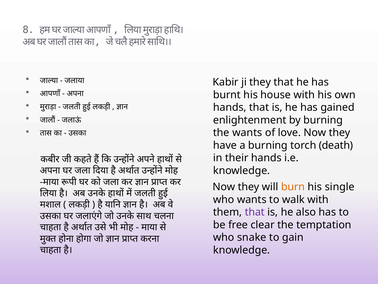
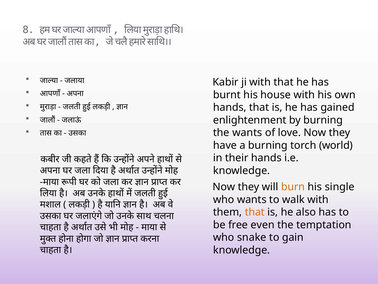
ji they: they -> with
death: death -> world
that at (255, 212) colour: purple -> orange
clear: clear -> even
